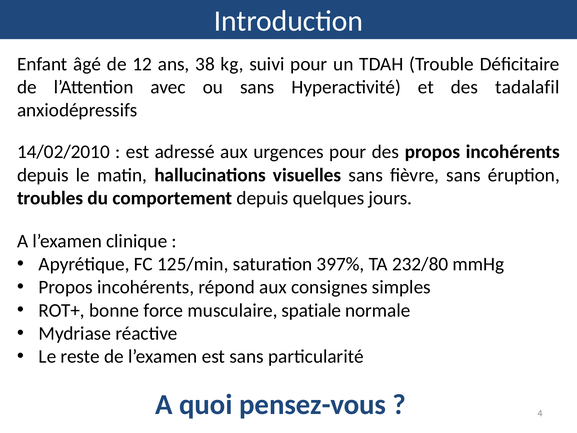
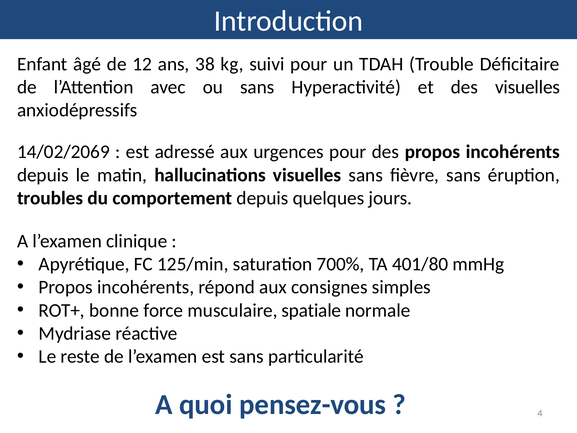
des tadalafil: tadalafil -> visuelles
14/02/2010: 14/02/2010 -> 14/02/2069
397%: 397% -> 700%
232/80: 232/80 -> 401/80
